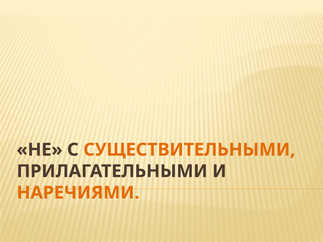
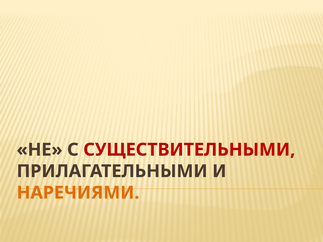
СУЩЕСТВИТЕЛЬНЫМИ colour: orange -> red
